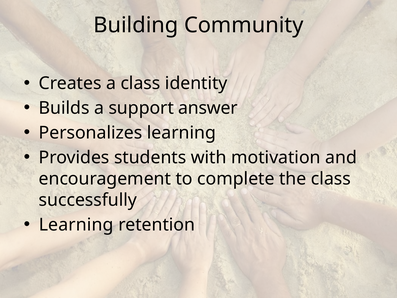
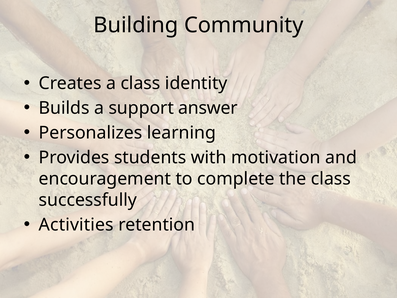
Learning at (76, 224): Learning -> Activities
